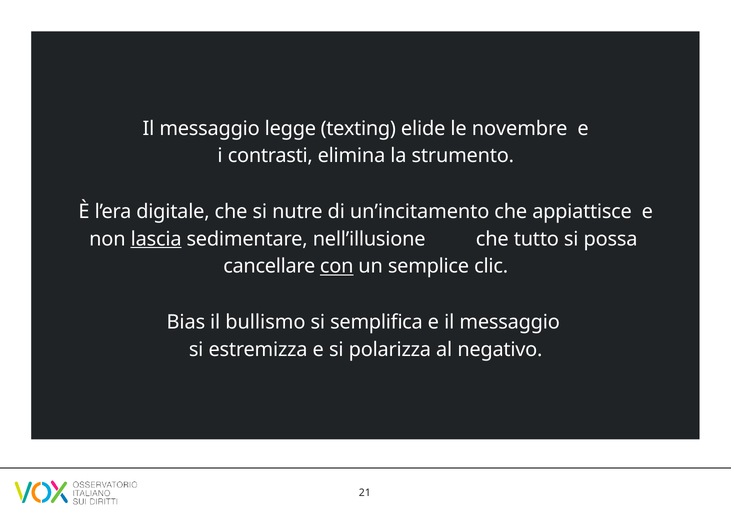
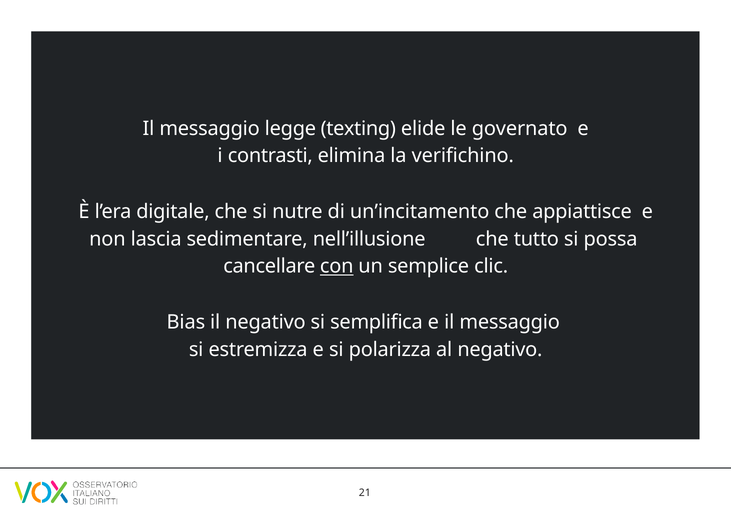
novembre: novembre -> governato
strumento: strumento -> verifichino
lascia underline: present -> none
il bullismo: bullismo -> negativo
